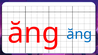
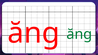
ăng at (79, 34) colour: blue -> green
